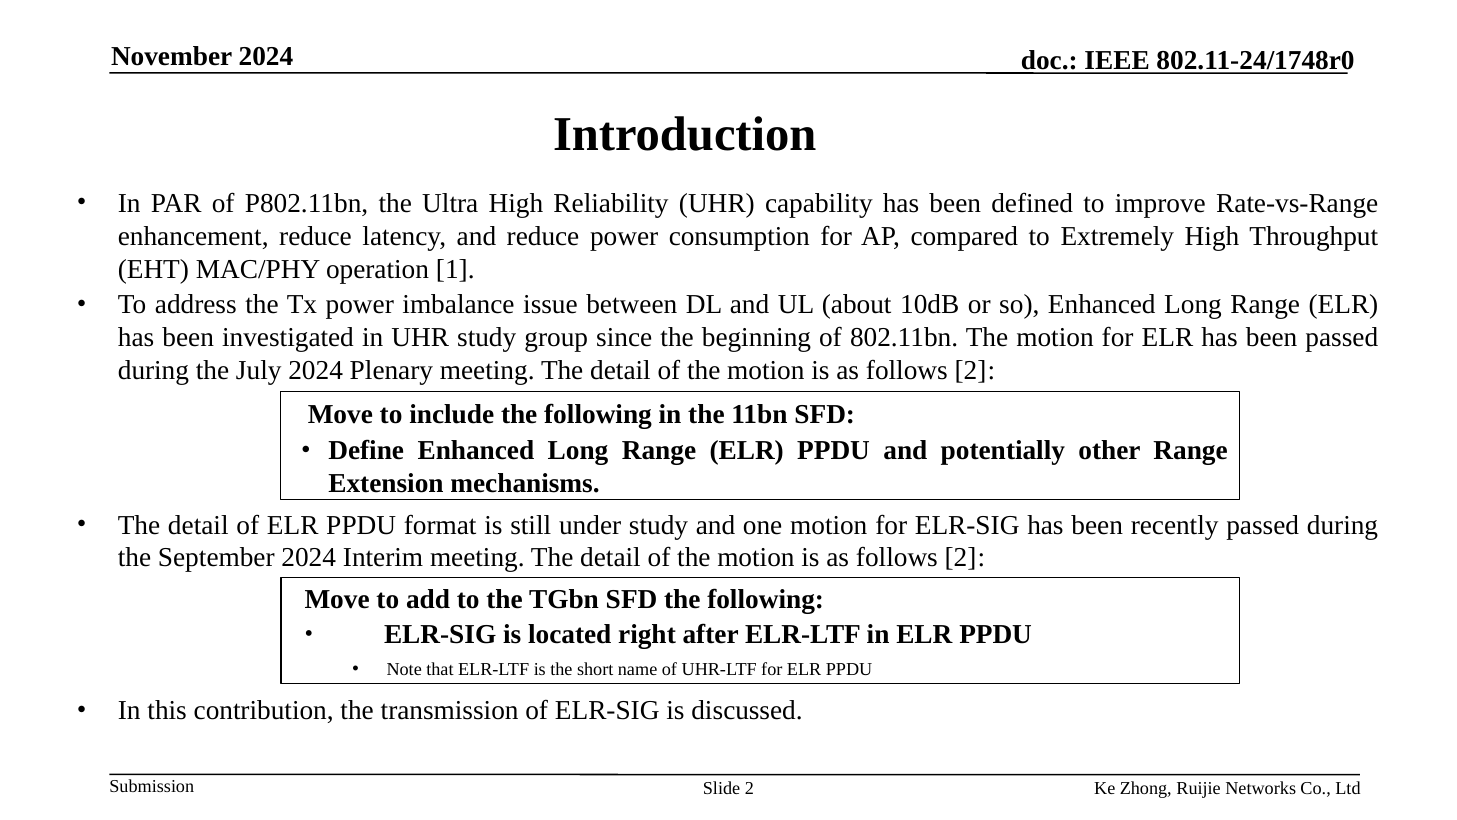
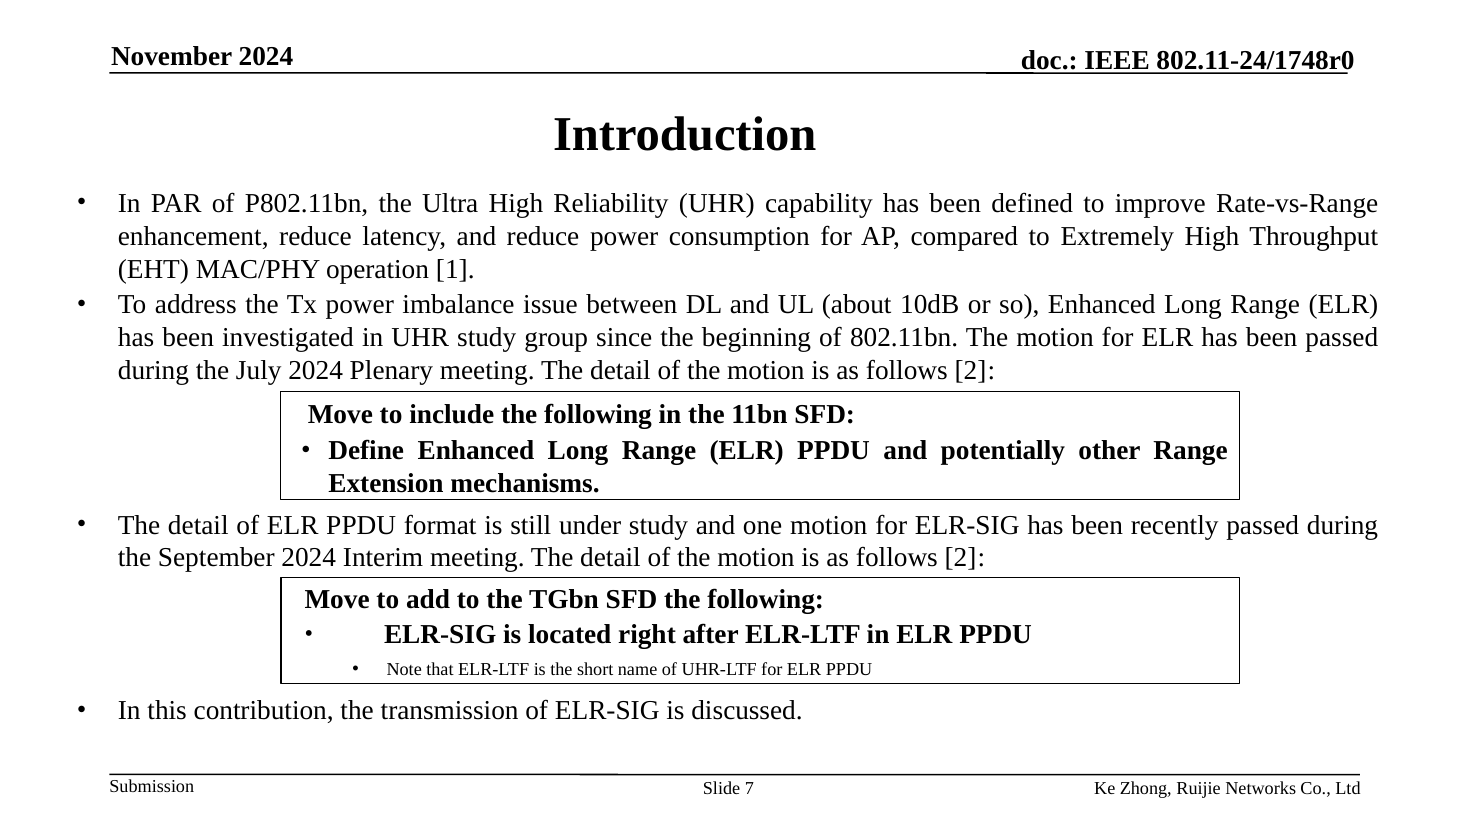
Slide 2: 2 -> 7
